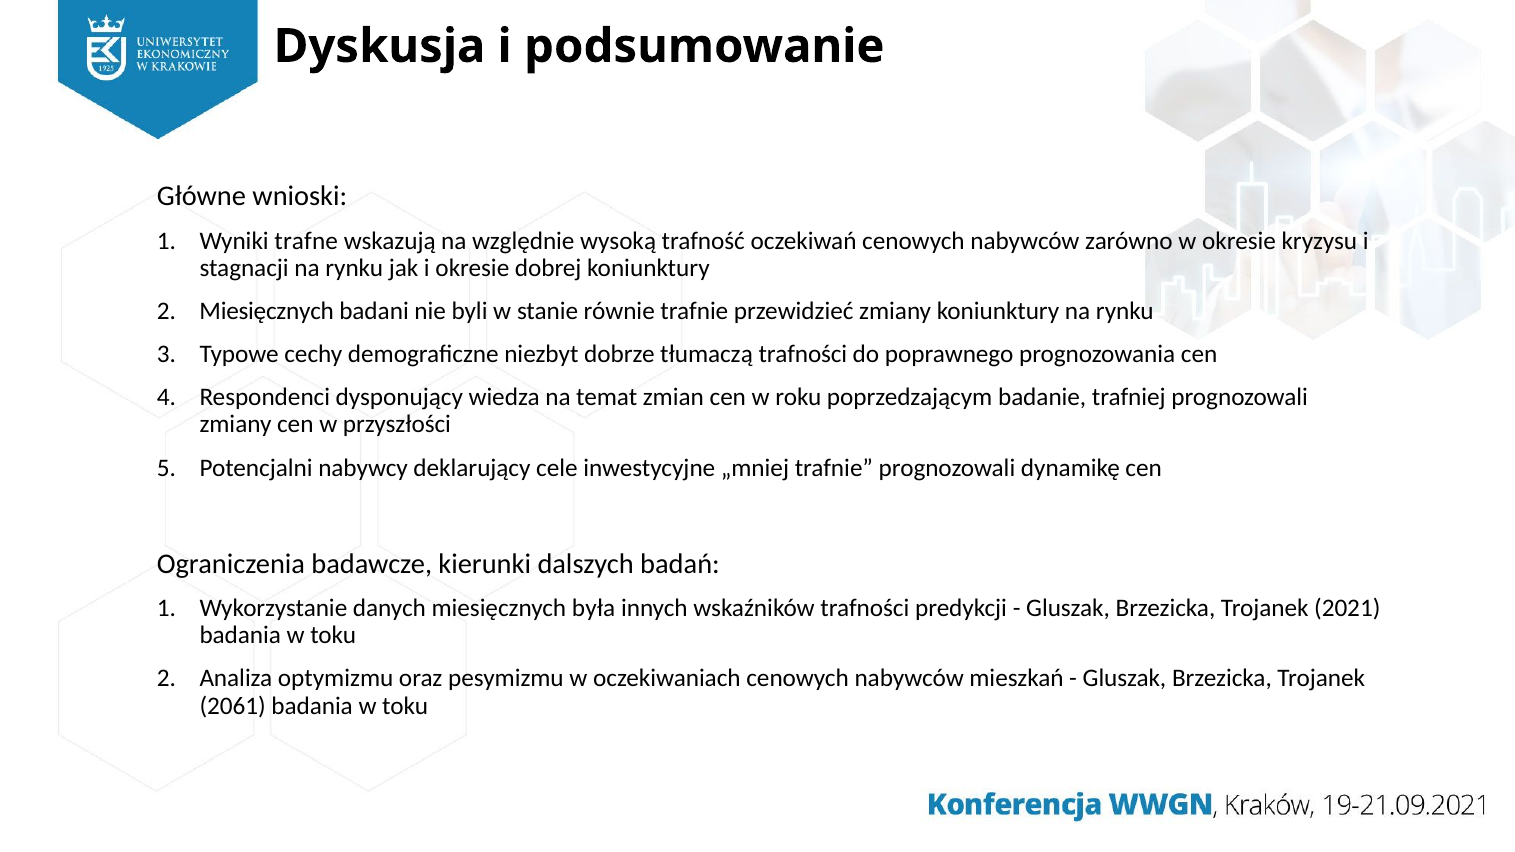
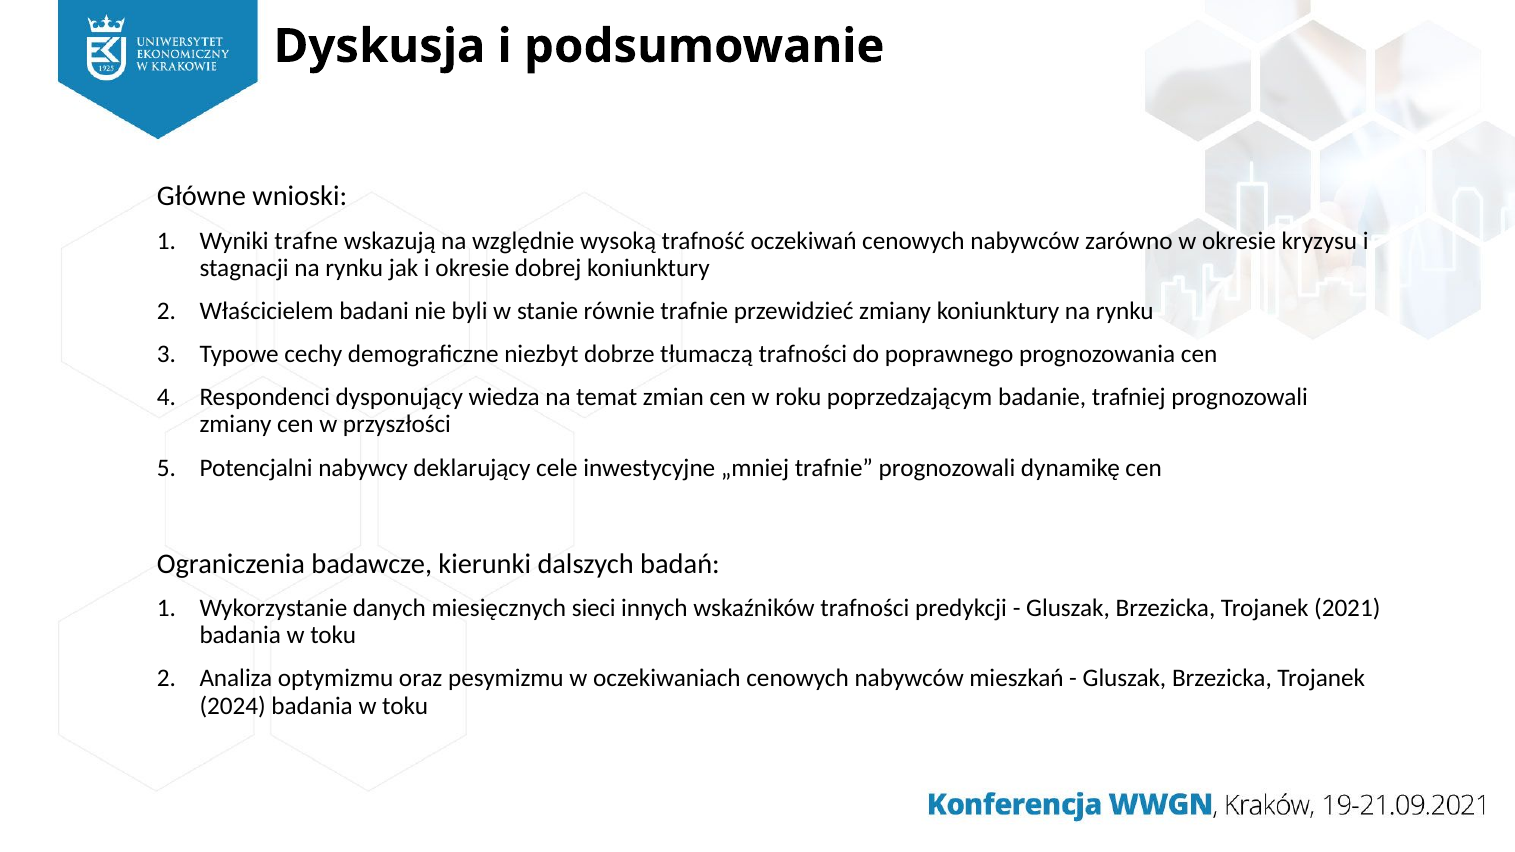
Miesięcznych at (267, 311): Miesięcznych -> Właścicielem
była: była -> sieci
2061: 2061 -> 2024
